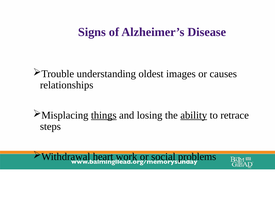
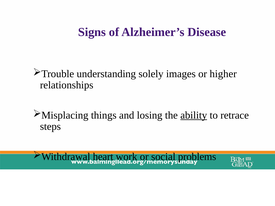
oldest: oldest -> solely
causes: causes -> higher
things underline: present -> none
